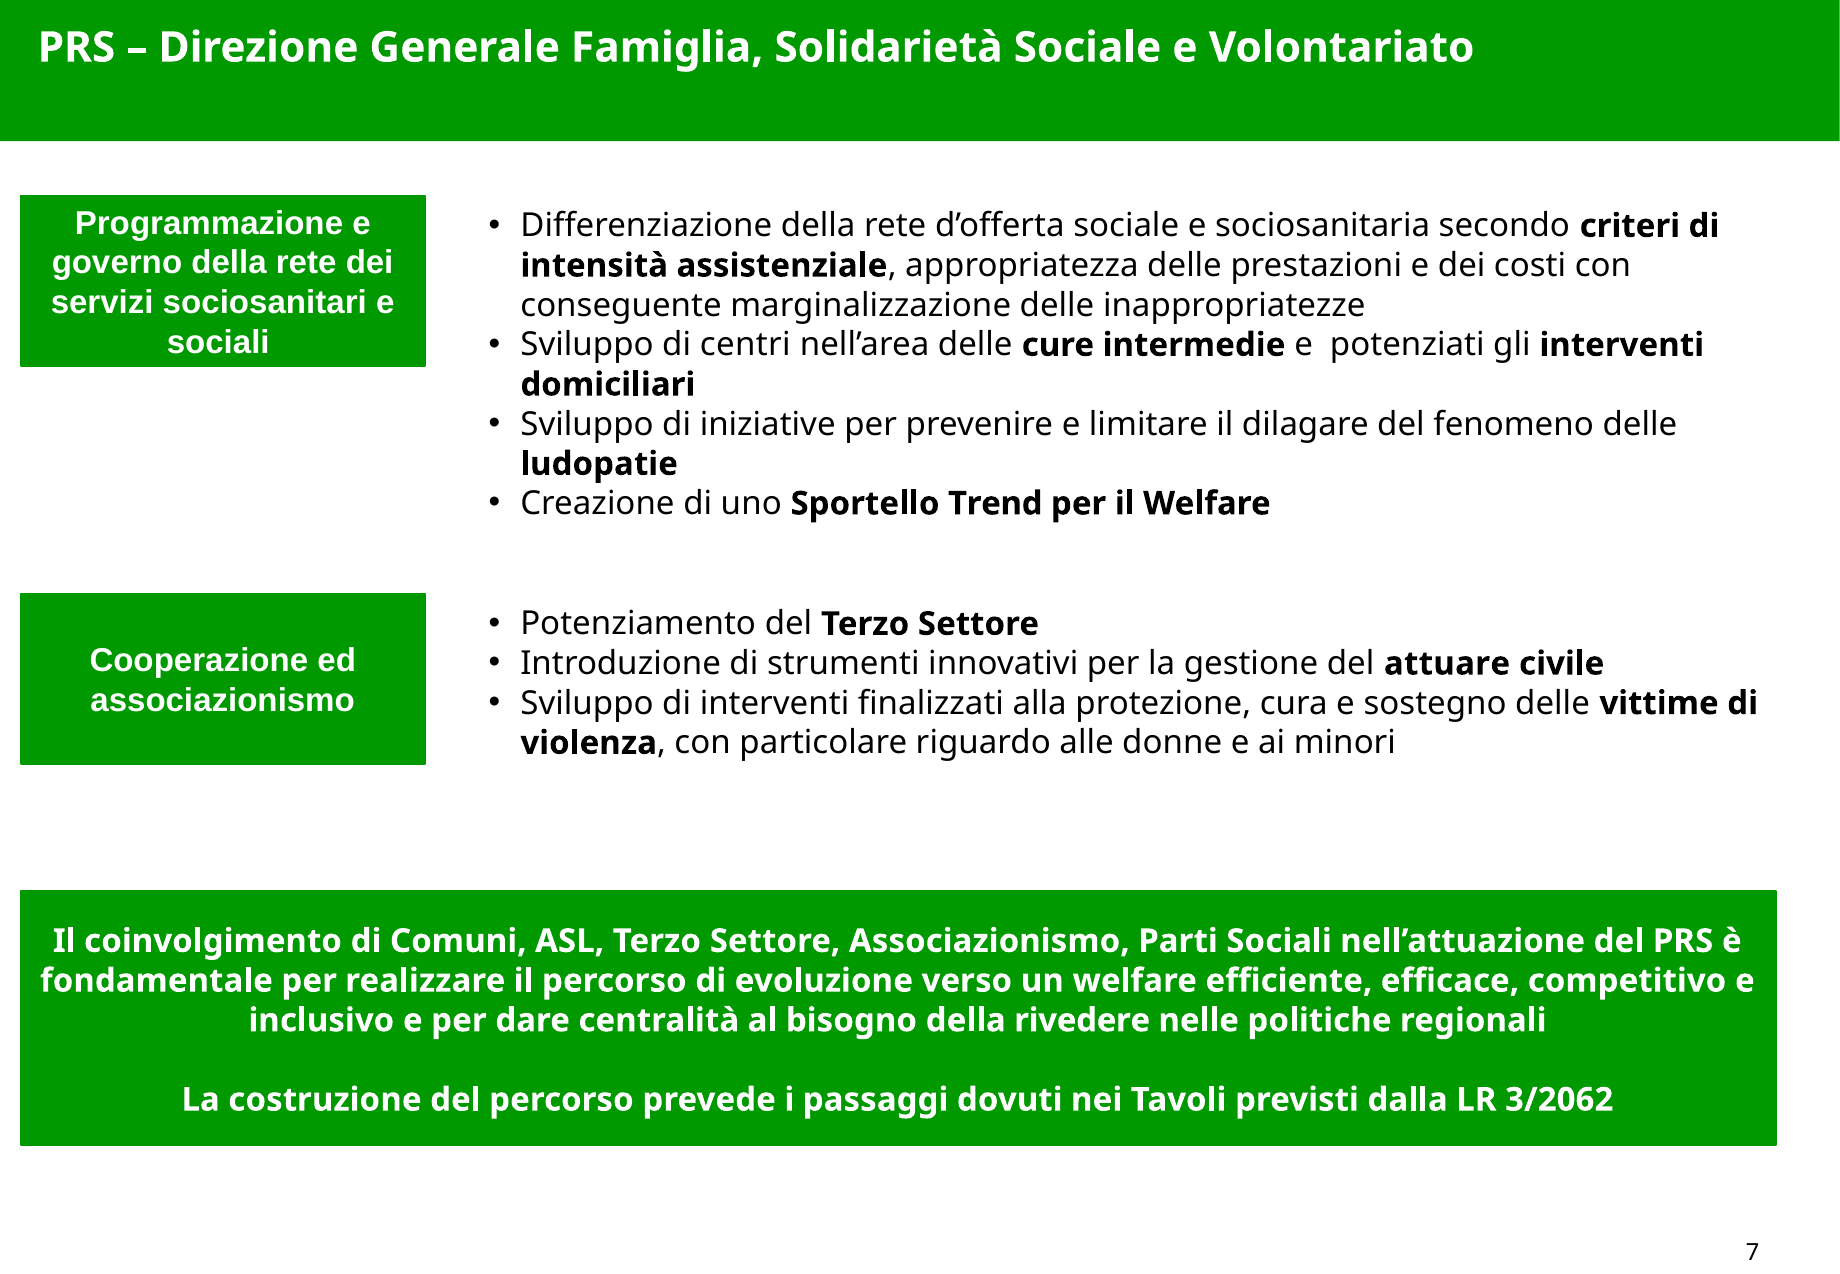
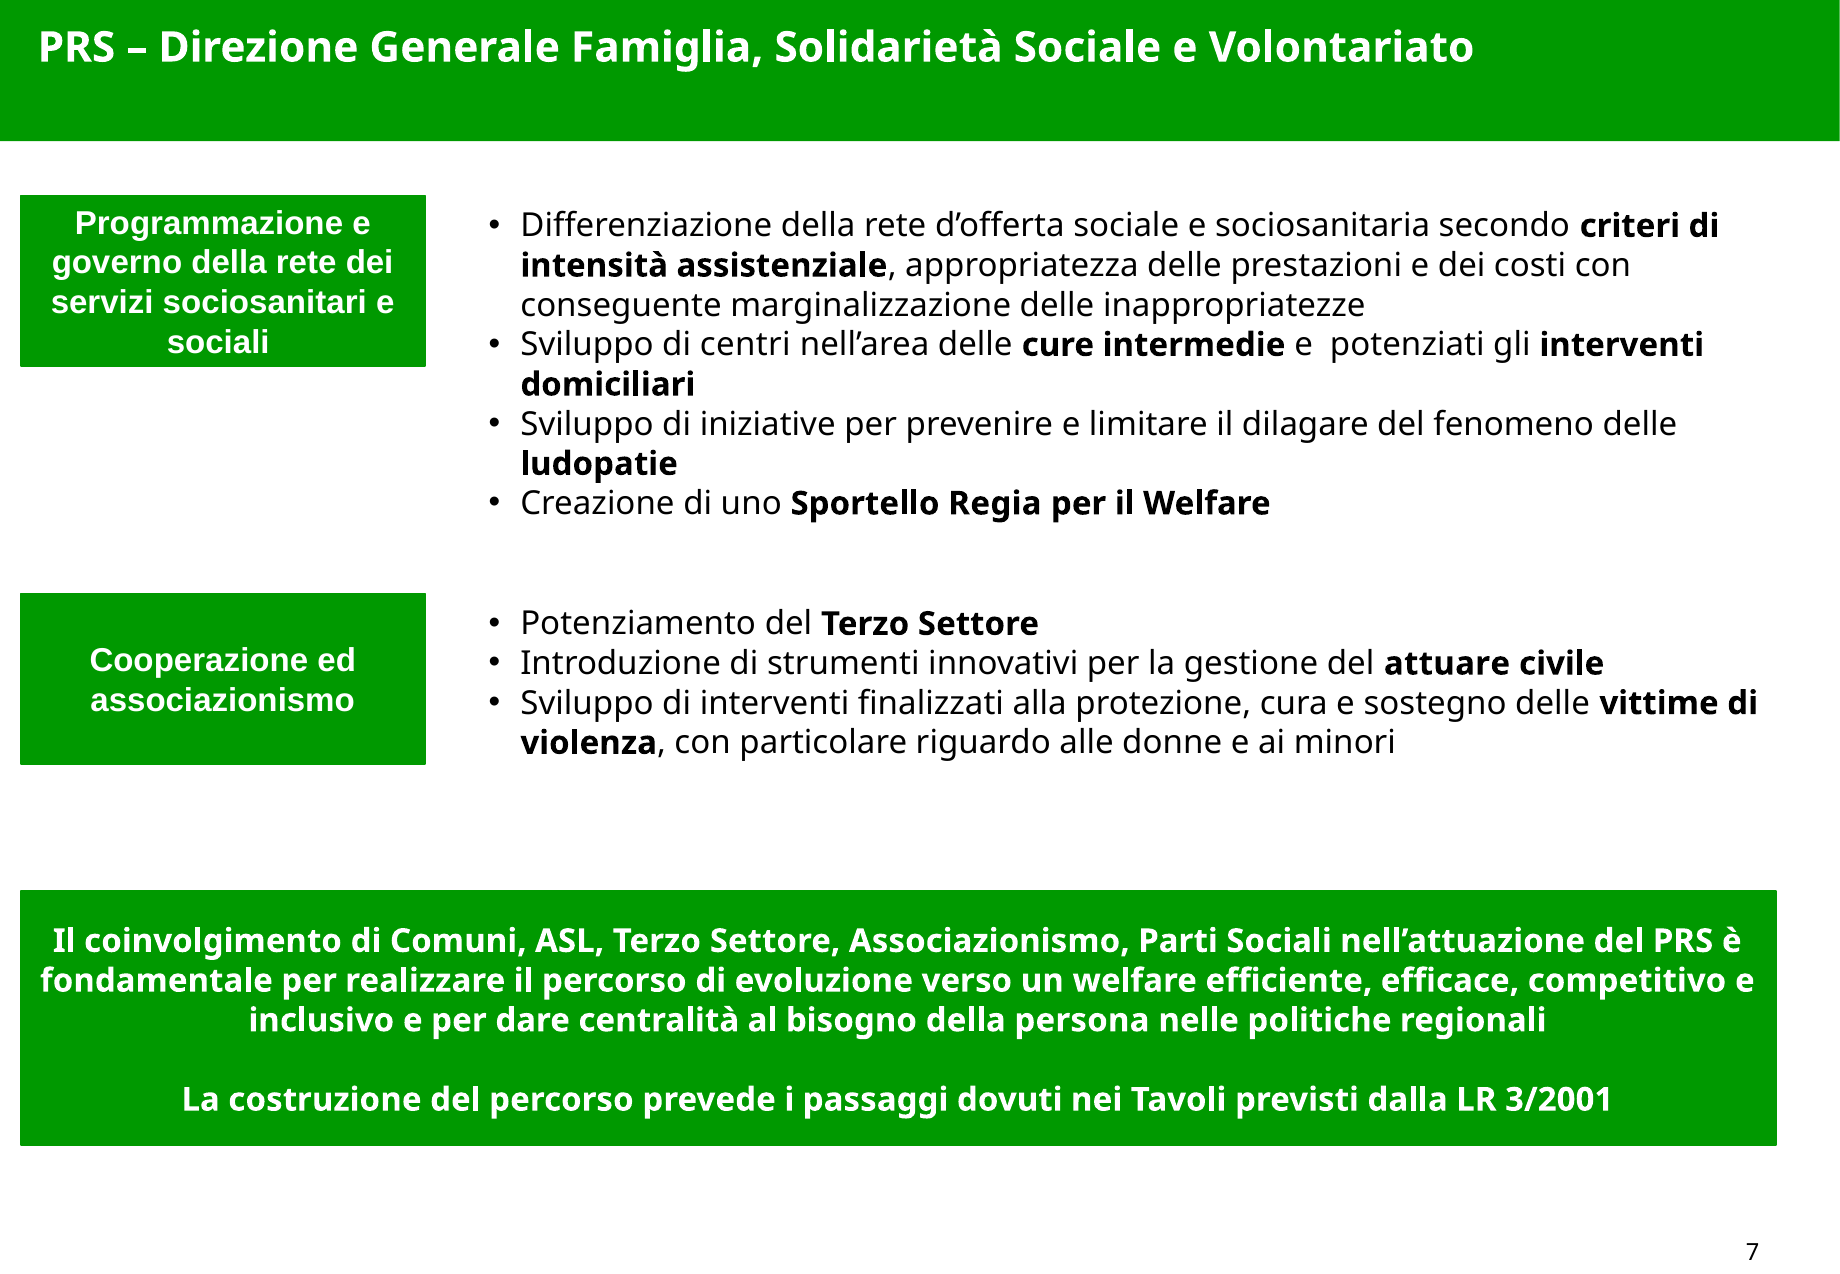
Trend: Trend -> Regia
rivedere: rivedere -> persona
3/2062: 3/2062 -> 3/2001
